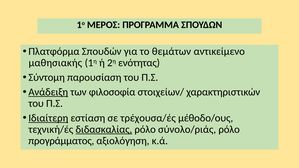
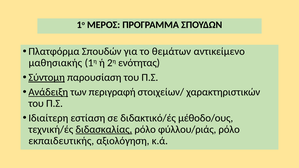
Σύντομη underline: none -> present
φιλοσοφία: φιλοσοφία -> περιγραφή
Ιδιαίτερη underline: present -> none
τρέχουσα/ές: τρέχουσα/ές -> διδακτικό/ές
σύνολο/ριάς: σύνολο/ριάς -> φύλλου/ριάς
προγράμματος: προγράμματος -> εκπαιδευτικής
